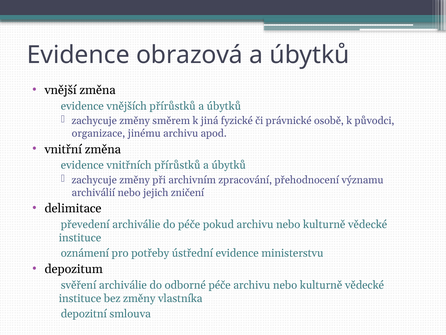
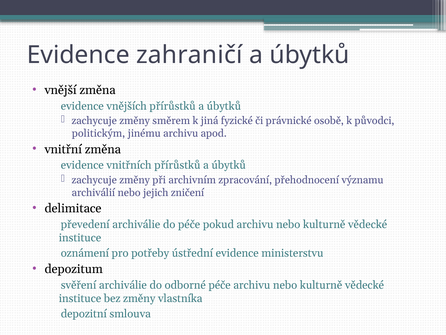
obrazová: obrazová -> zahraničí
organizace: organizace -> politickým
